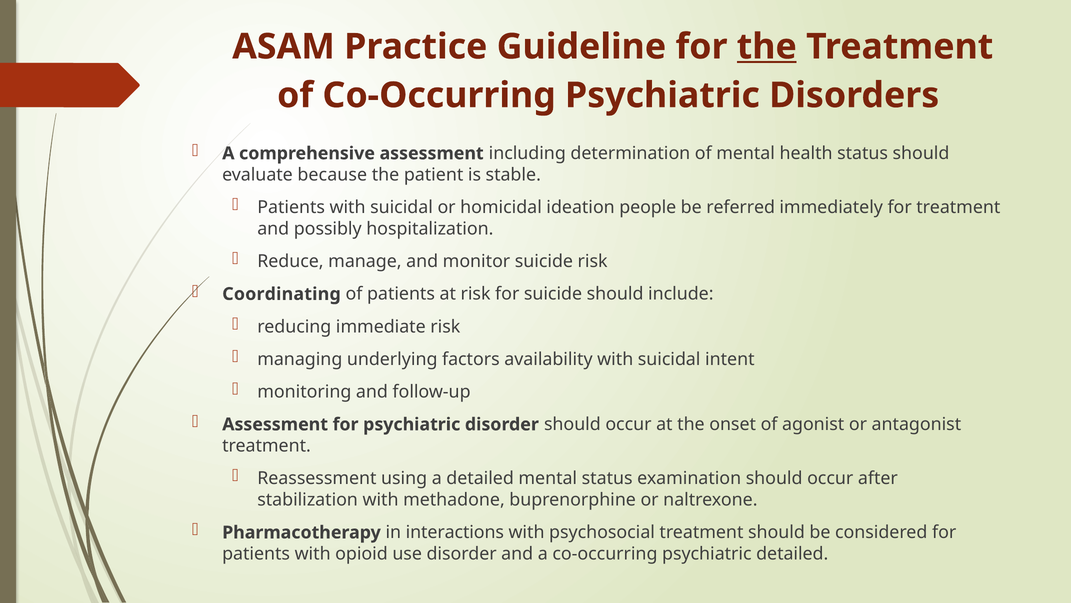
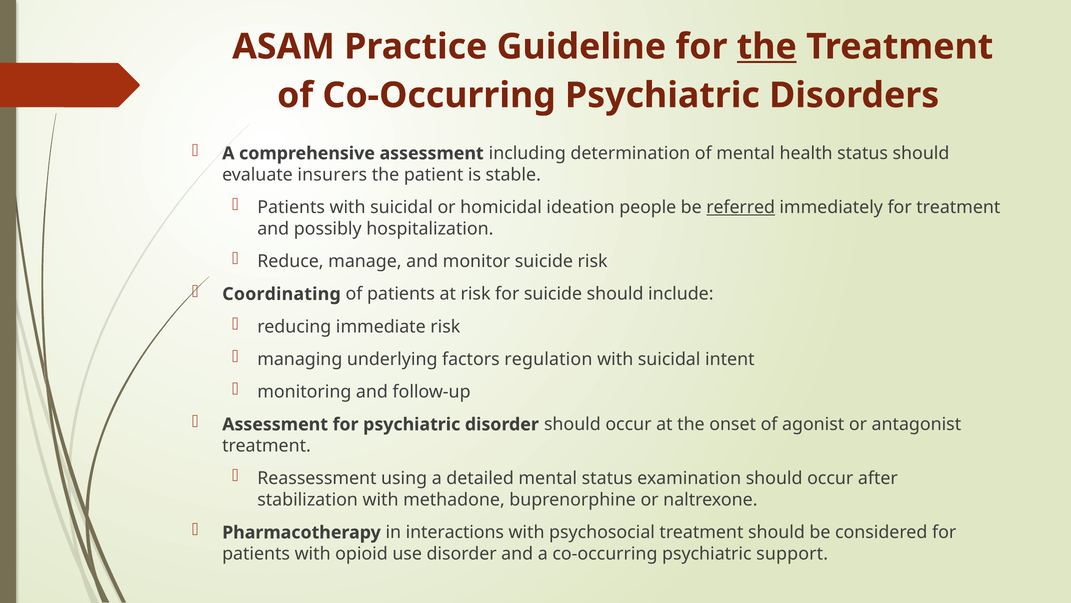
because: because -> insurers
referred underline: none -> present
availability: availability -> regulation
psychiatric detailed: detailed -> support
